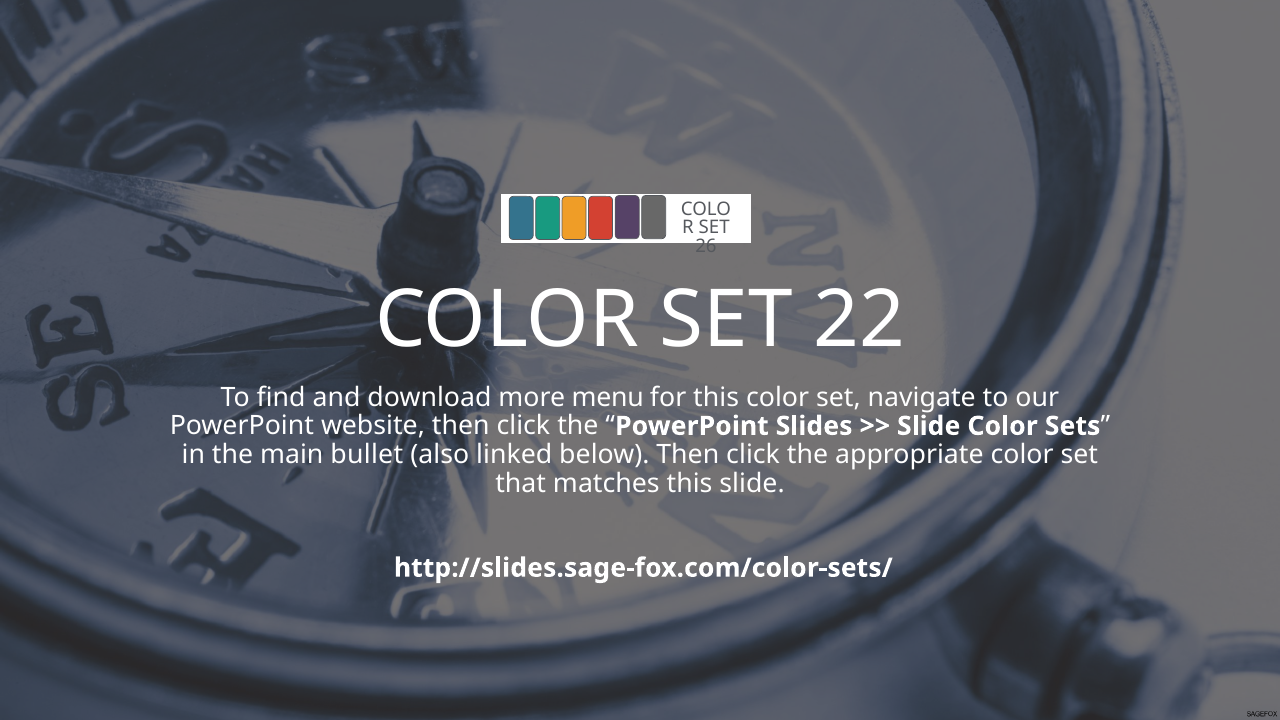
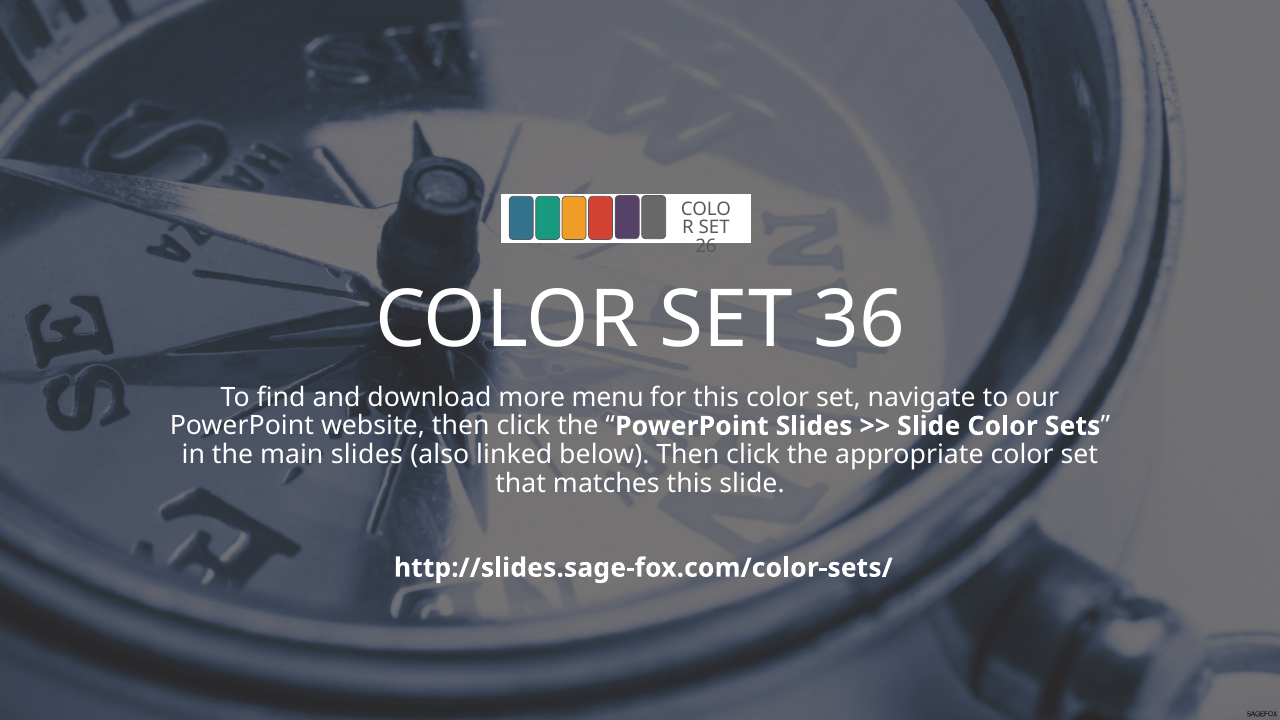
22: 22 -> 36
main bullet: bullet -> slides
